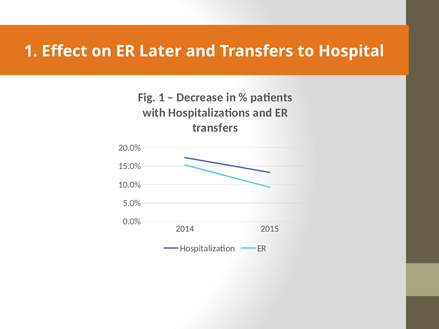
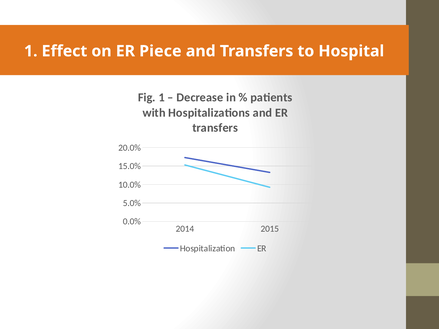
Later: Later -> Piece
